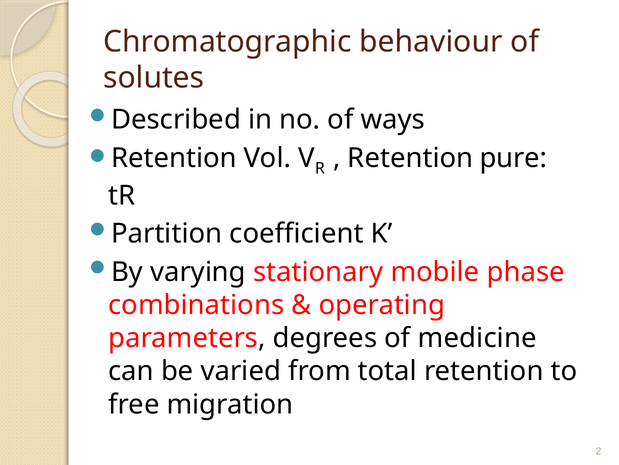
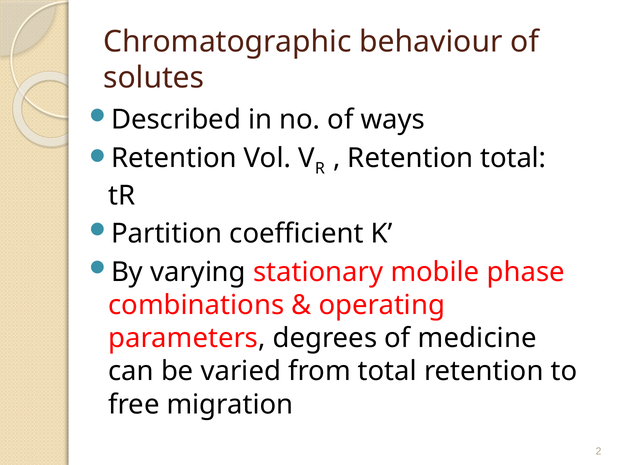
Retention pure: pure -> total
